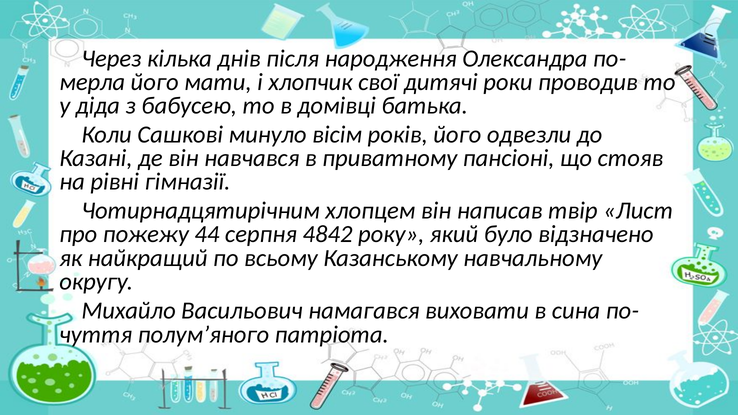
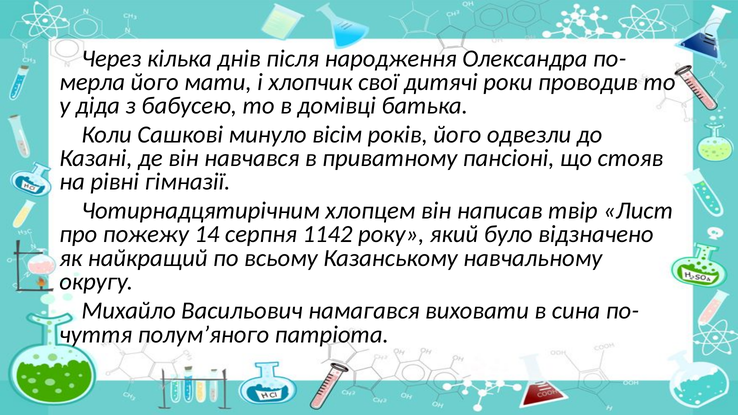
44: 44 -> 14
4842: 4842 -> 1142
